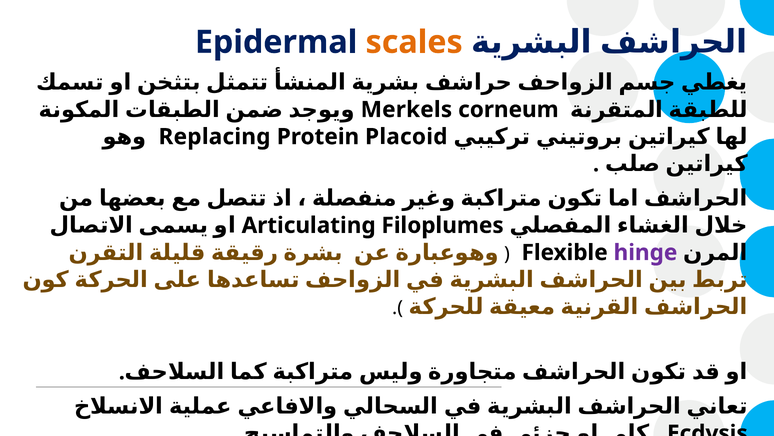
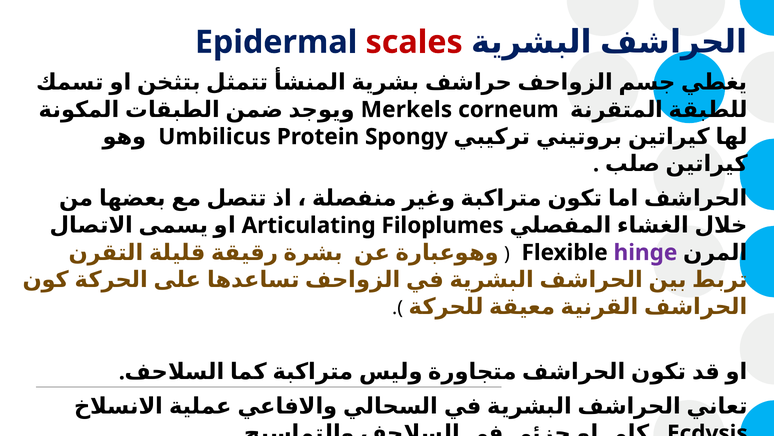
scales colour: orange -> red
Replacing: Replacing -> Umbilicus
Placoid: Placoid -> Spongy
